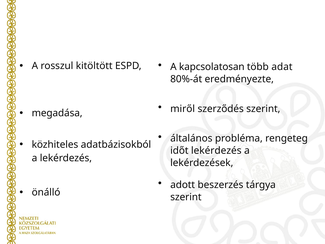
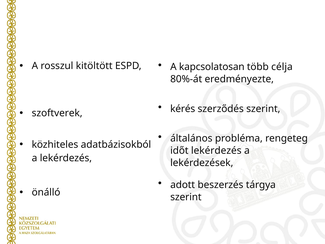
adat: adat -> célja
miről: miről -> kérés
megadása: megadása -> szoftverek
